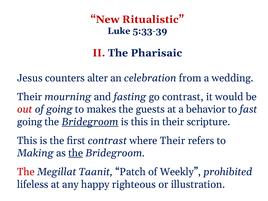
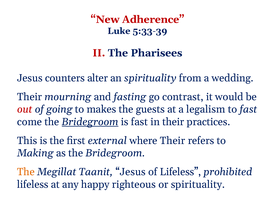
Ritualistic: Ritualistic -> Adherence
Pharisaic: Pharisaic -> Pharisees
an celebration: celebration -> spirituality
behavior: behavior -> legalism
going at (30, 122): going -> come
is this: this -> fast
scripture: scripture -> practices
first contrast: contrast -> external
the at (76, 153) underline: present -> none
The at (26, 172) colour: red -> orange
Taanit Patch: Patch -> Jesus
of Weekly: Weekly -> Lifeless
or illustration: illustration -> spirituality
